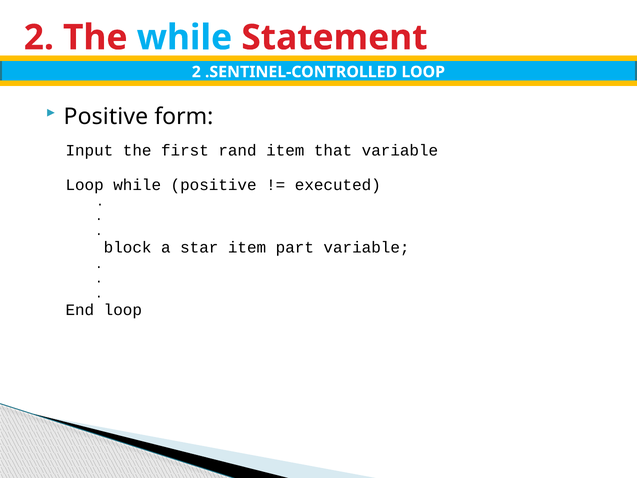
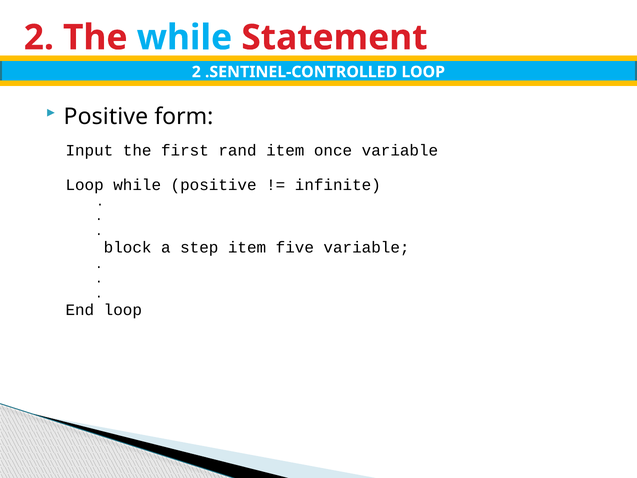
that: that -> once
executed: executed -> infinite
star: star -> step
part: part -> five
